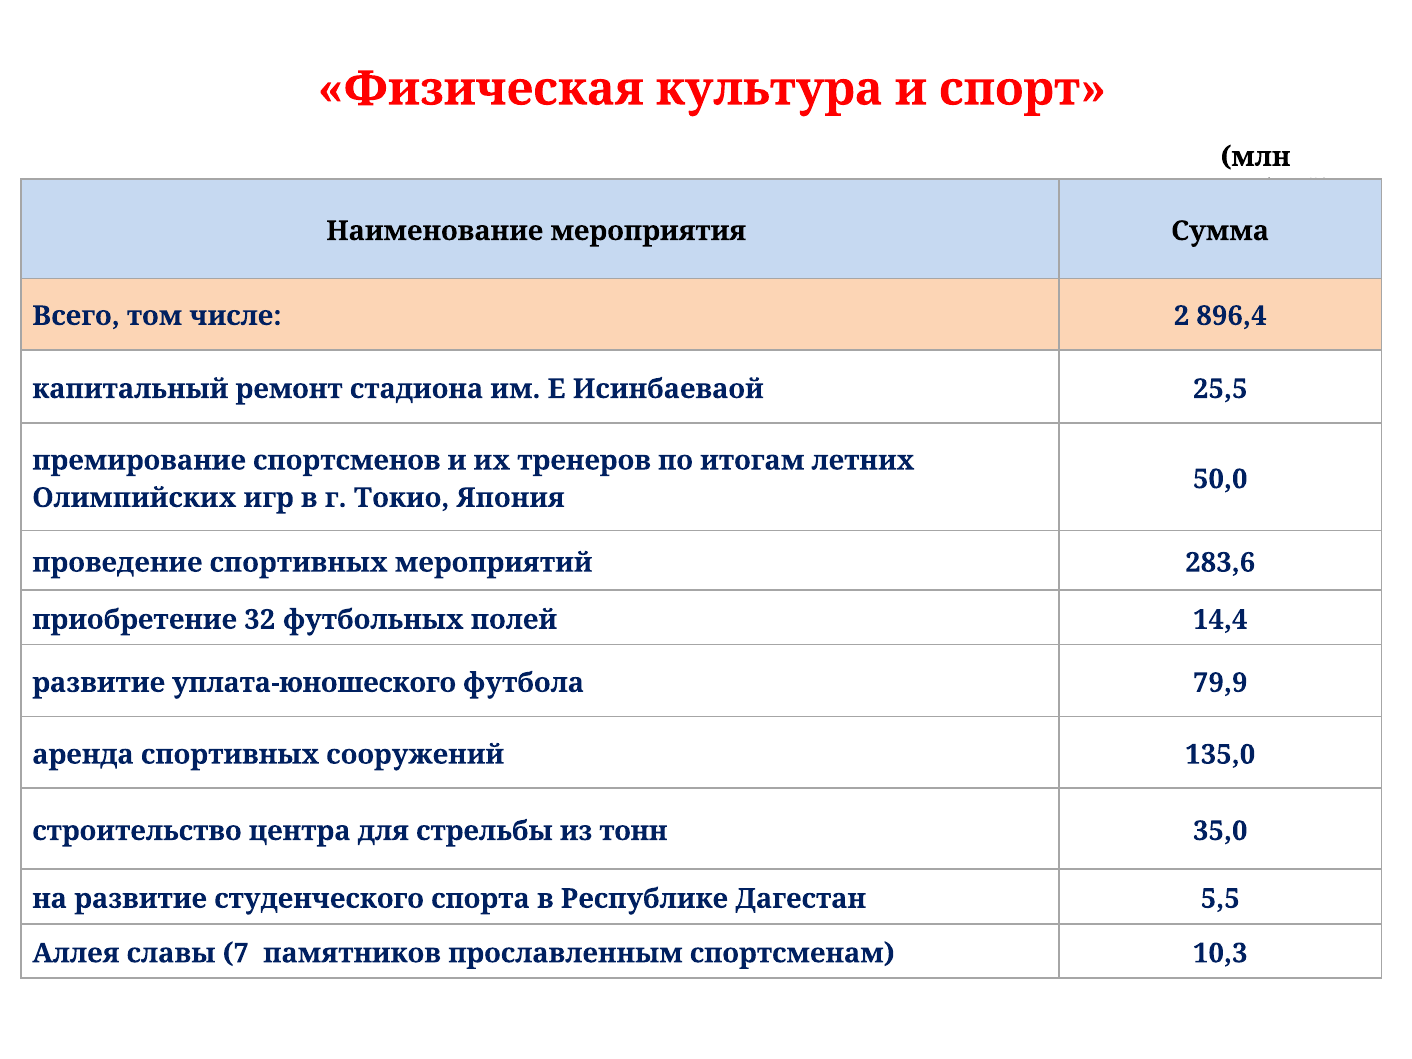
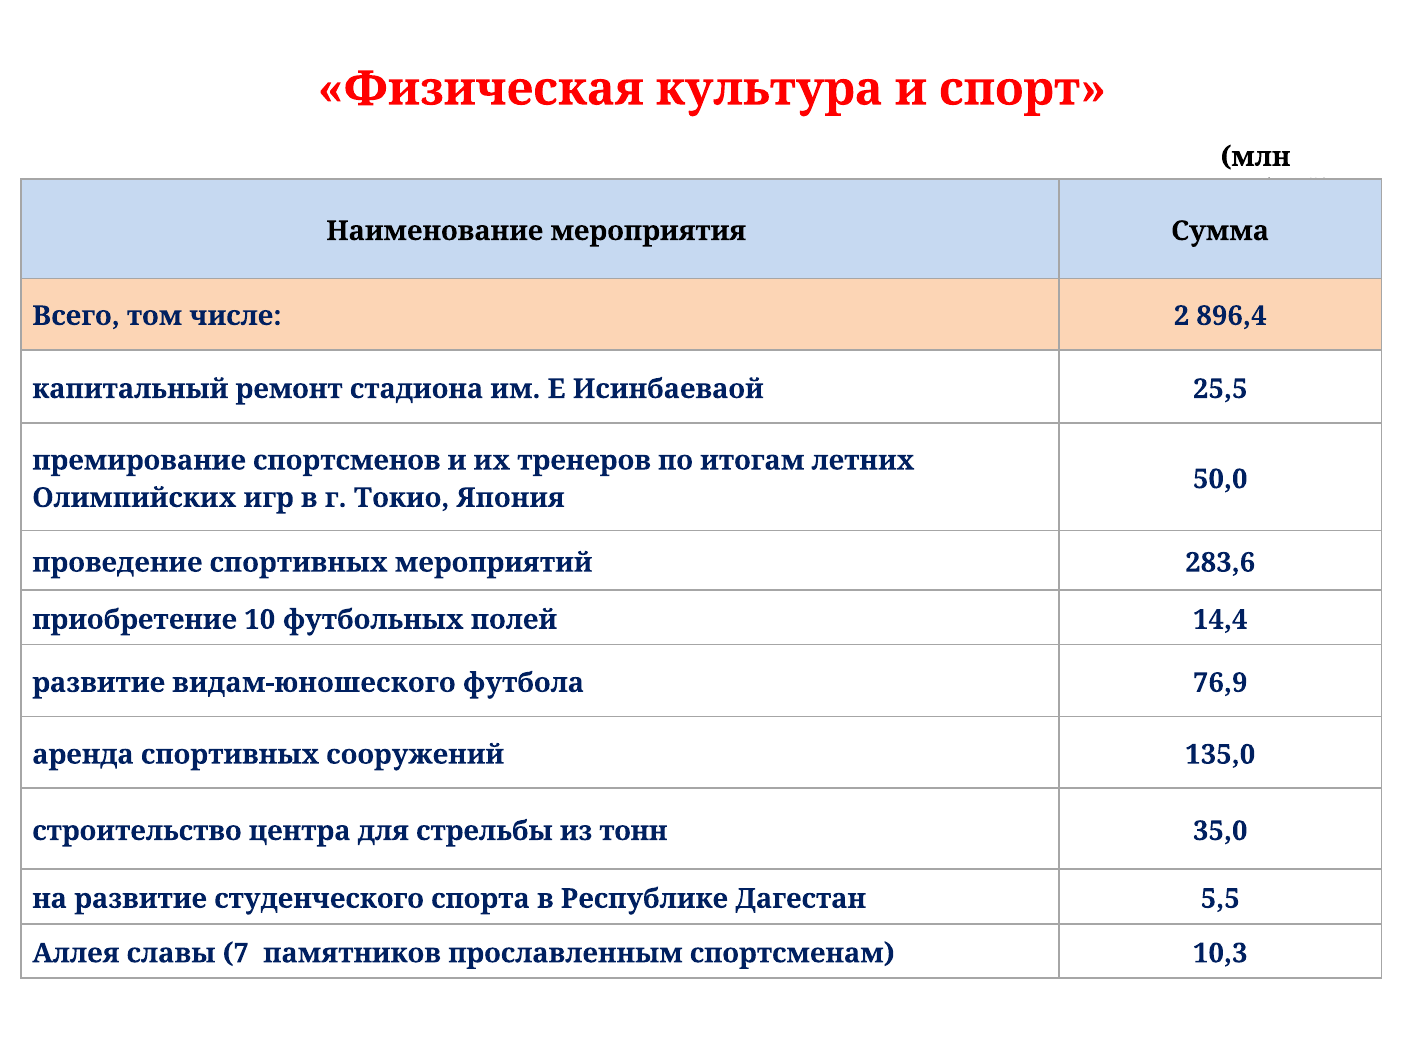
32: 32 -> 10
уплата-юношеского: уплата-юношеского -> видам-юношеского
79,9: 79,9 -> 76,9
